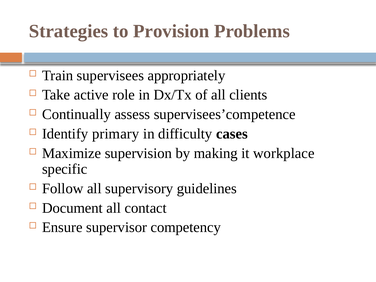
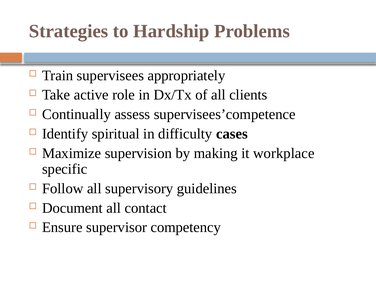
Provision: Provision -> Hardship
primary: primary -> spiritual
